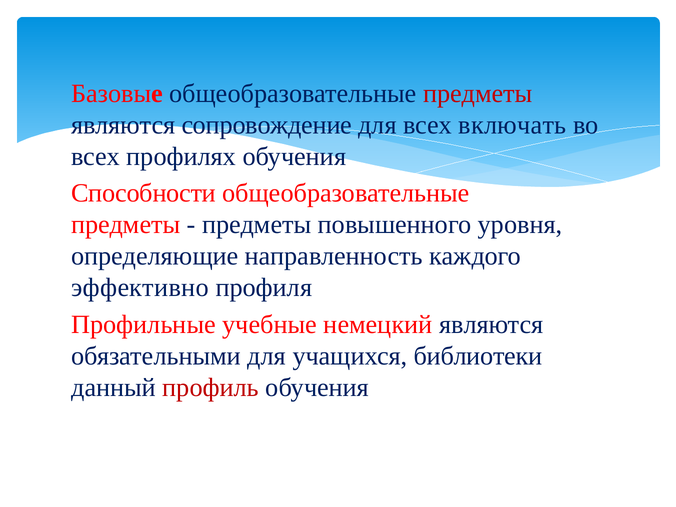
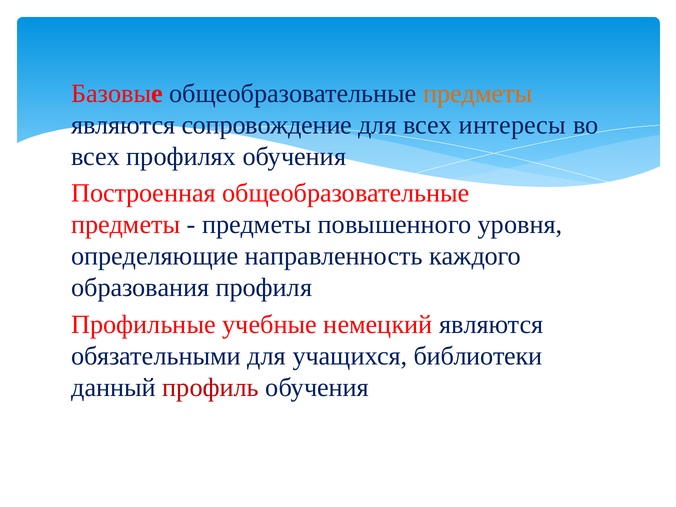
предметы at (478, 93) colour: red -> orange
включать: включать -> интересы
Способности: Способности -> Построенная
эффективно: эффективно -> образования
